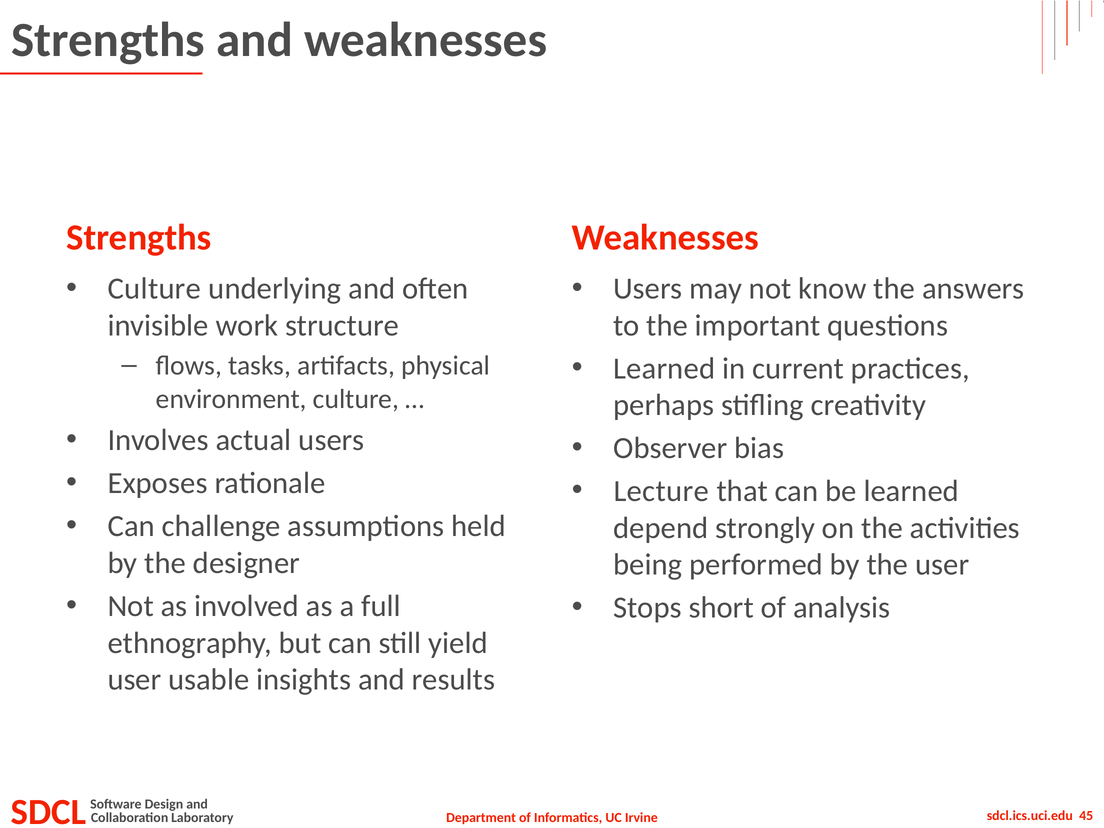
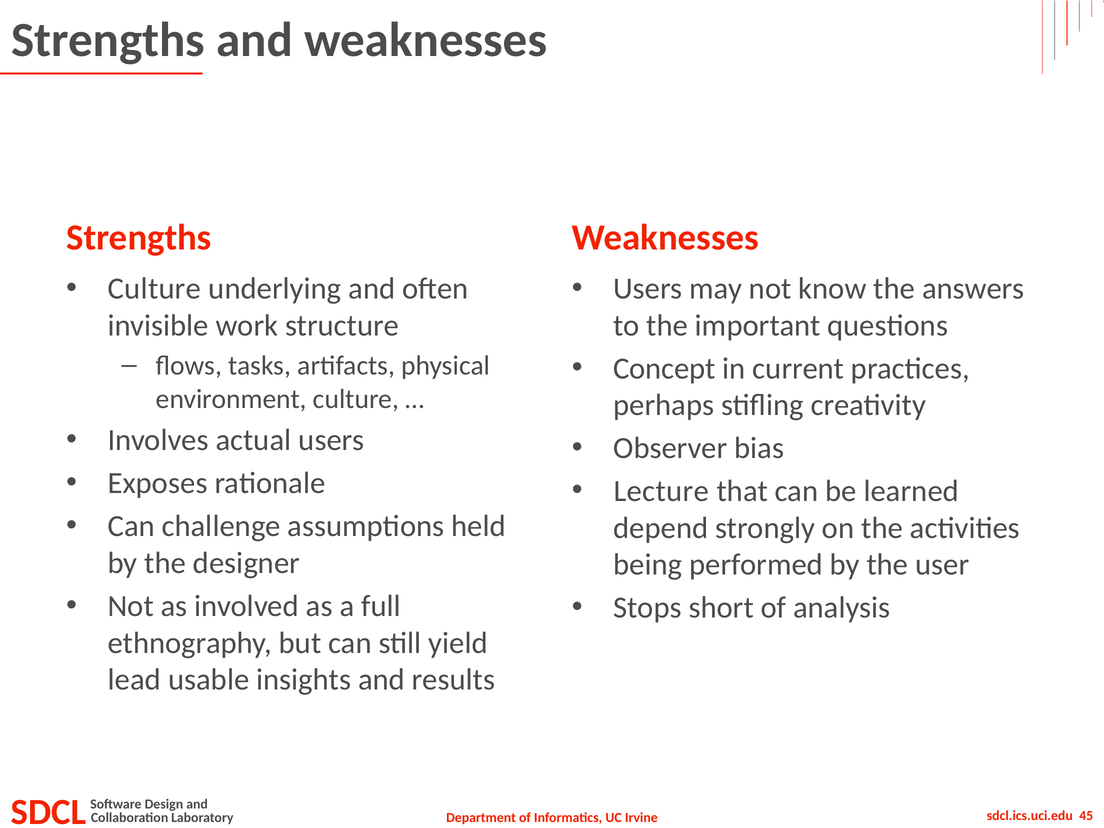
Learned at (664, 368): Learned -> Concept
user at (134, 680): user -> lead
